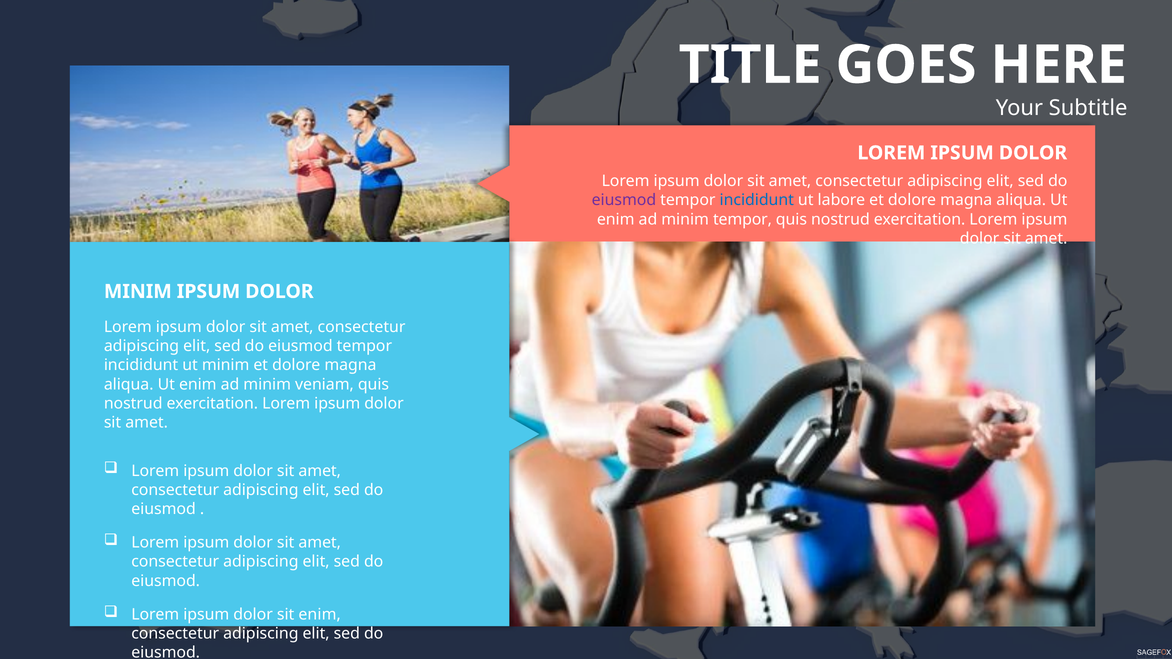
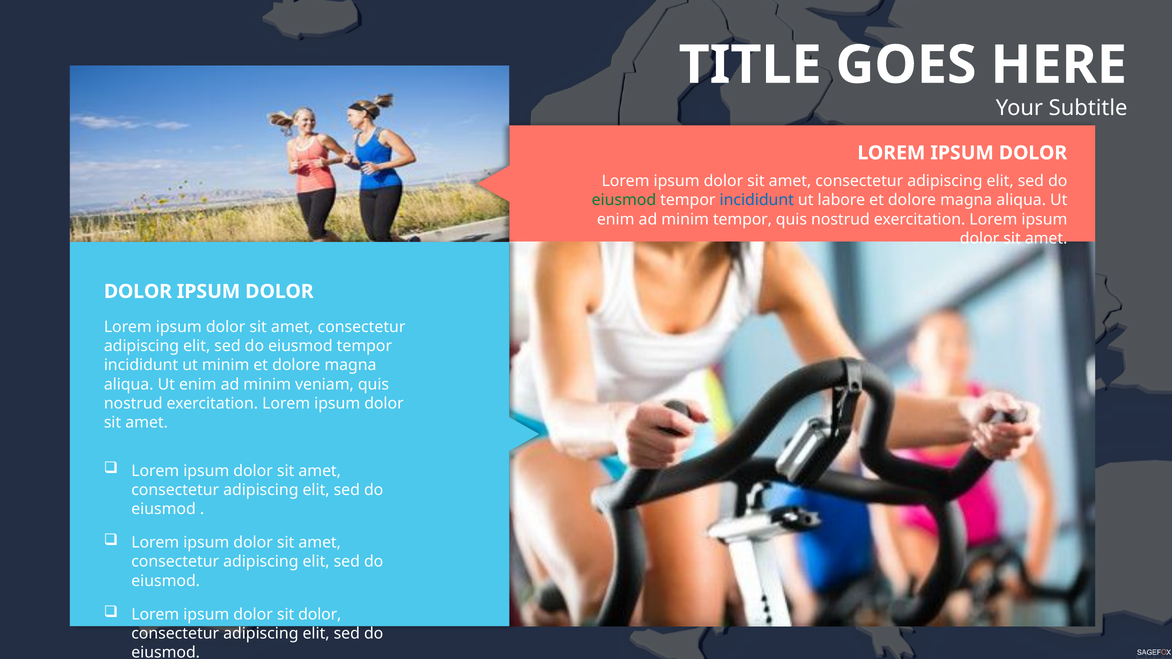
eiusmod at (624, 200) colour: purple -> green
MINIM at (138, 292): MINIM -> DOLOR
sit enim: enim -> dolor
